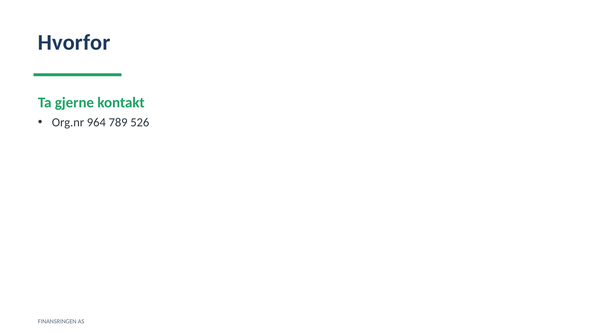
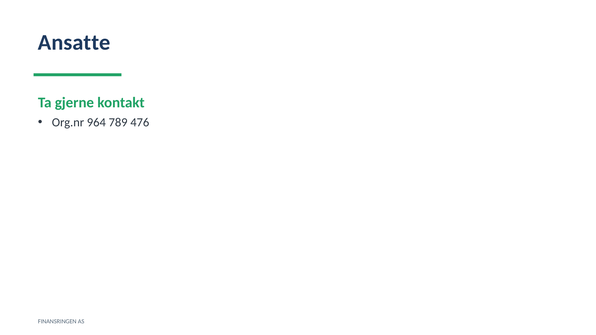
Hvorfor: Hvorfor -> Ansatte
526: 526 -> 476
